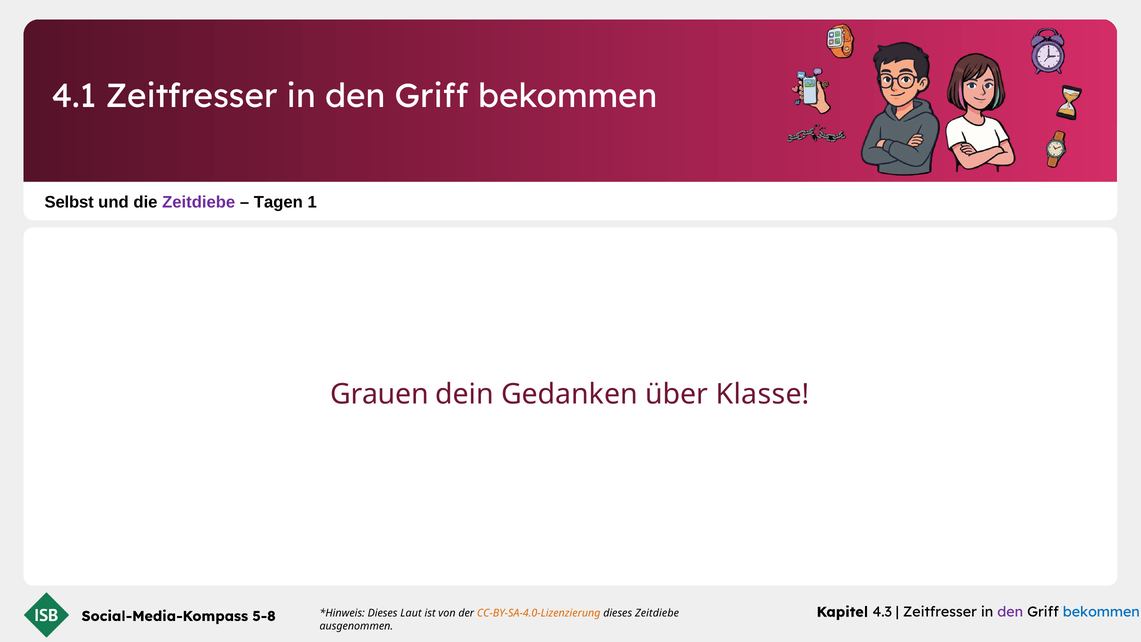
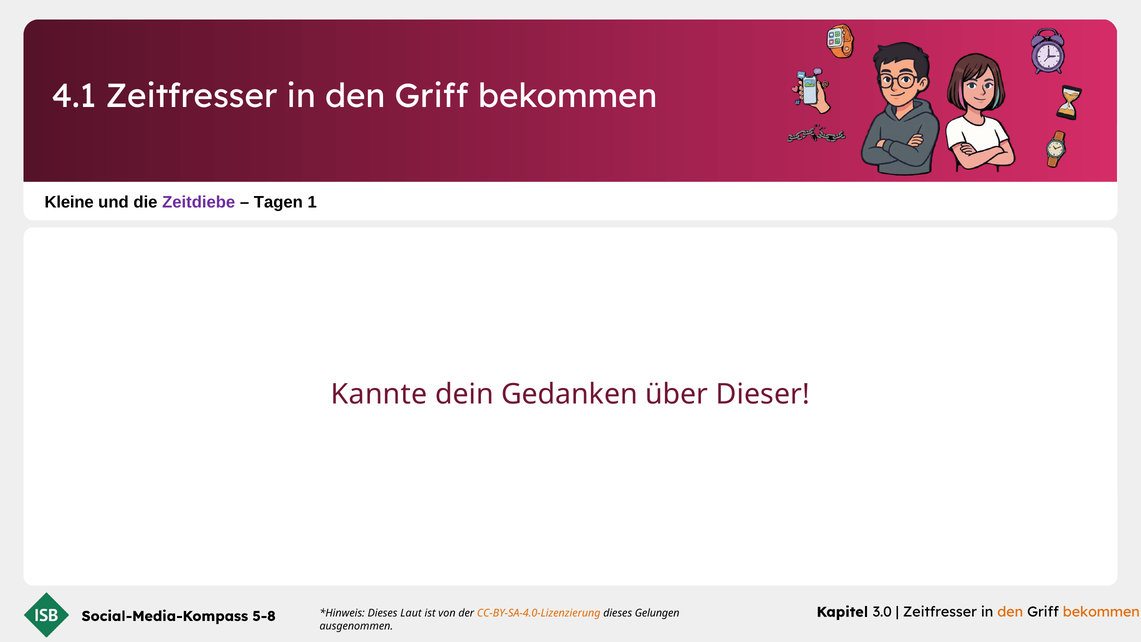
Selbst: Selbst -> Kleine
Grauen: Grauen -> Kannte
Klasse: Klasse -> Dieser
4.3: 4.3 -> 3.0
den at (1010, 612) colour: purple -> orange
bekommen at (1101, 612) colour: blue -> orange
dieses Zeitdiebe: Zeitdiebe -> Gelungen
